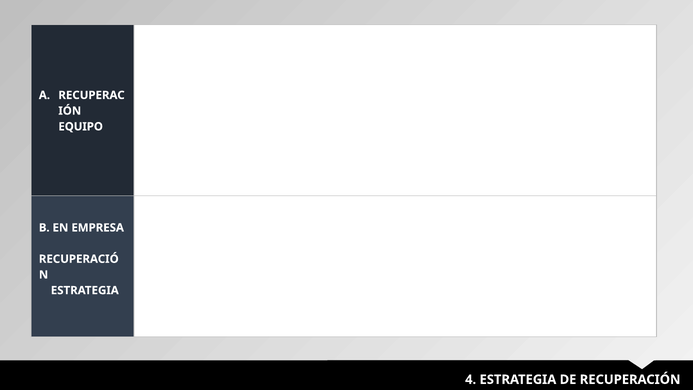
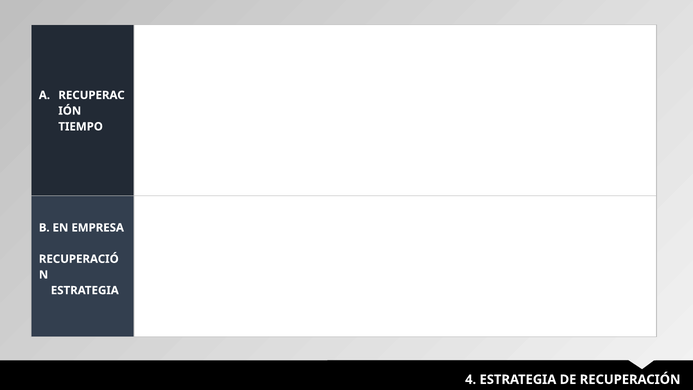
EQUIPO: EQUIPO -> TIEMPO
